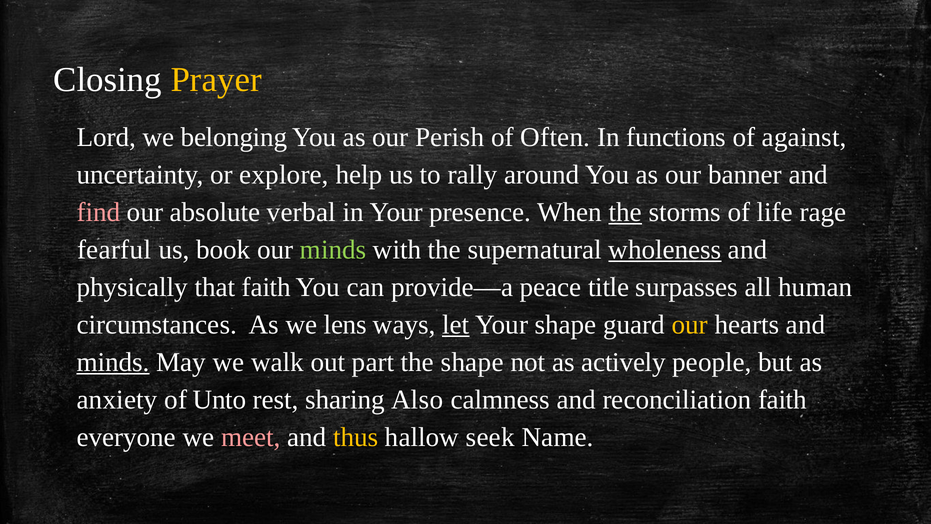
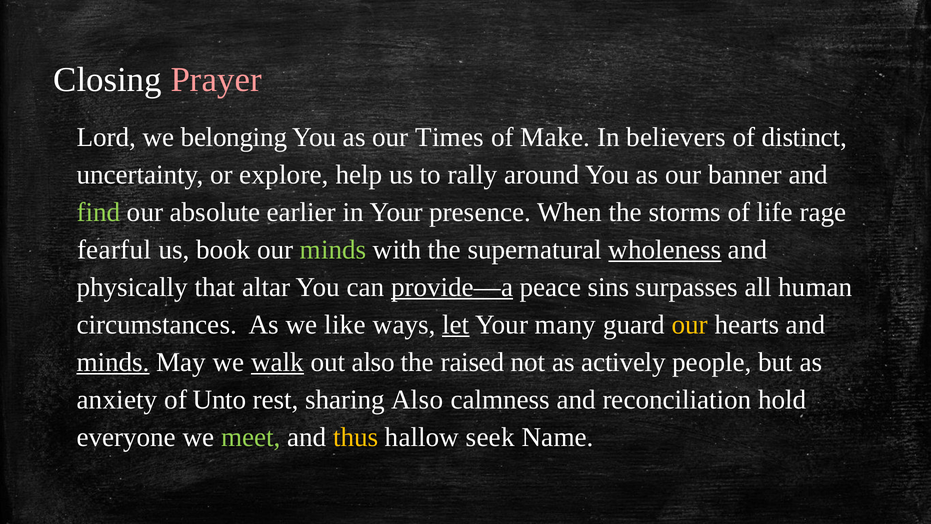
Prayer colour: yellow -> pink
Perish: Perish -> Times
Often: Often -> Make
functions: functions -> believers
against: against -> distinct
find colour: pink -> light green
verbal: verbal -> earlier
the at (625, 212) underline: present -> none
that faith: faith -> altar
provide—a underline: none -> present
title: title -> sins
lens: lens -> like
Your shape: shape -> many
walk underline: none -> present
out part: part -> also
the shape: shape -> raised
reconciliation faith: faith -> hold
meet colour: pink -> light green
